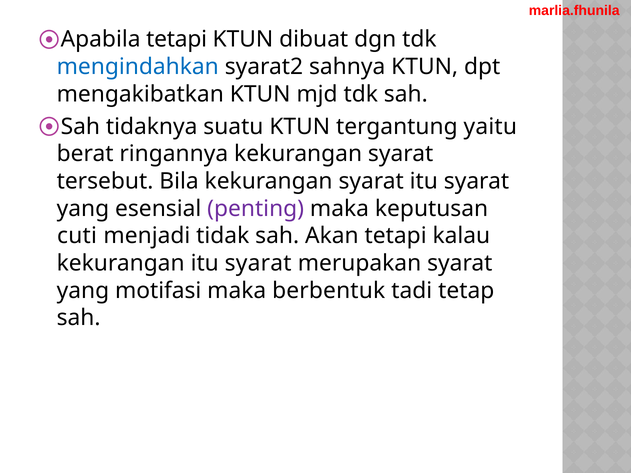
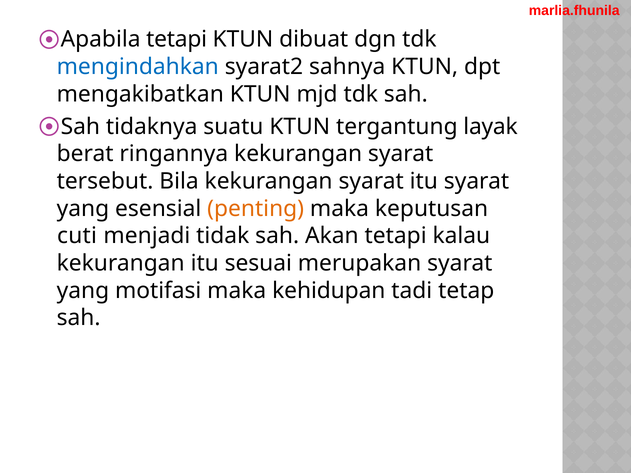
yaitu: yaitu -> layak
penting colour: purple -> orange
kekurangan itu syarat: syarat -> sesuai
berbentuk: berbentuk -> kehidupan
